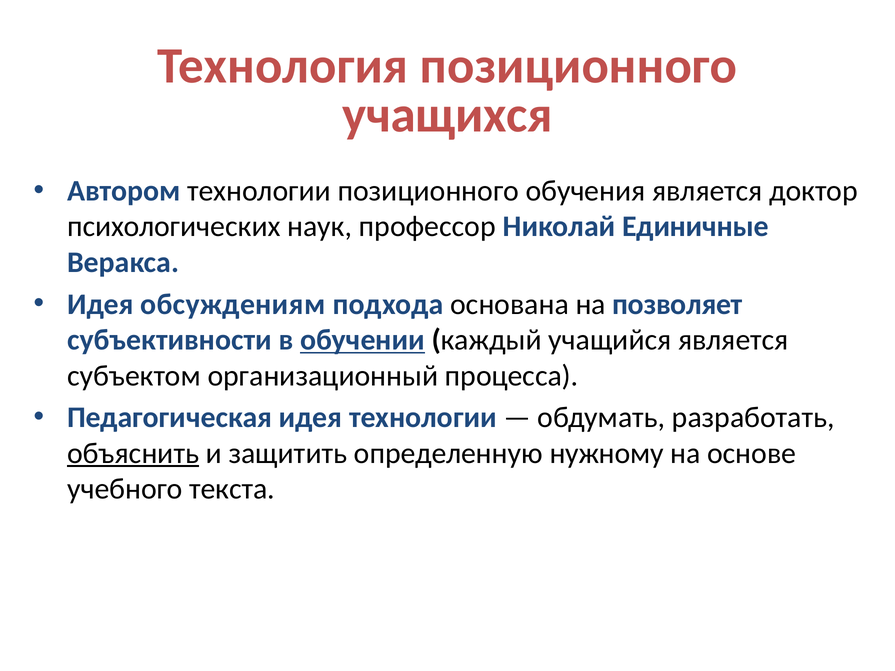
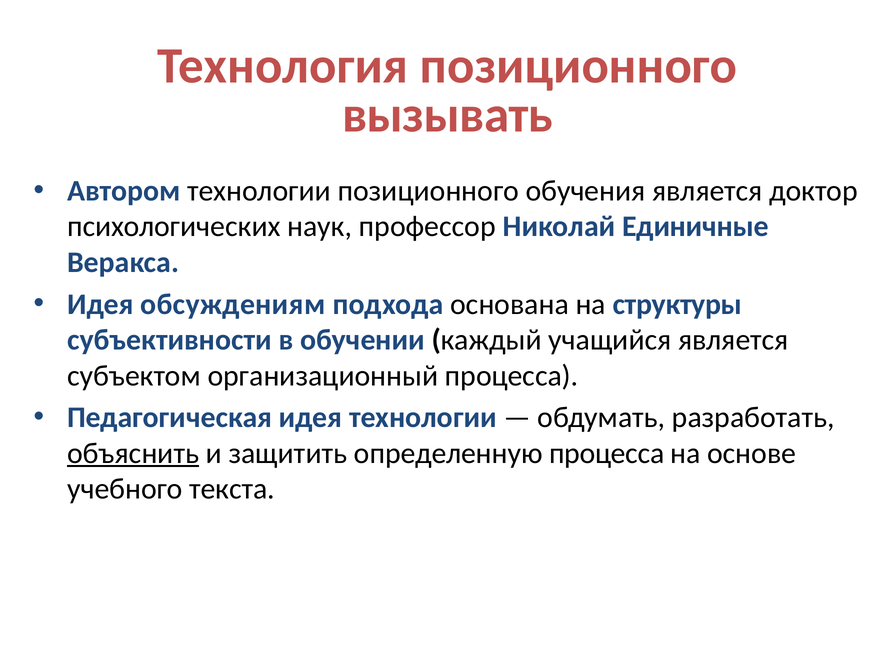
учащихся: учащихся -> вызывать
позволяет: позволяет -> структуры
обучении underline: present -> none
определенную нужному: нужному -> процесса
